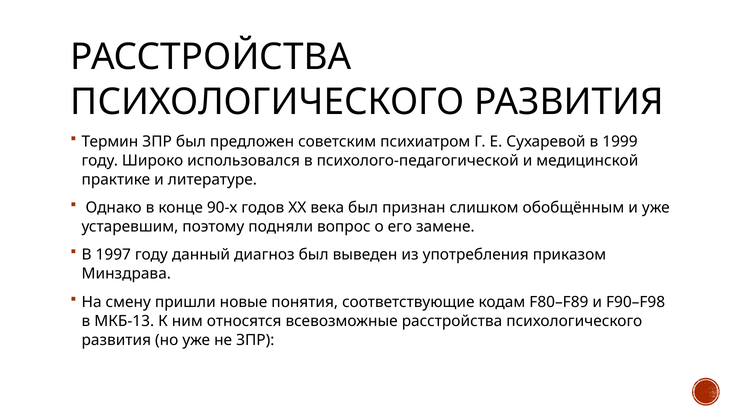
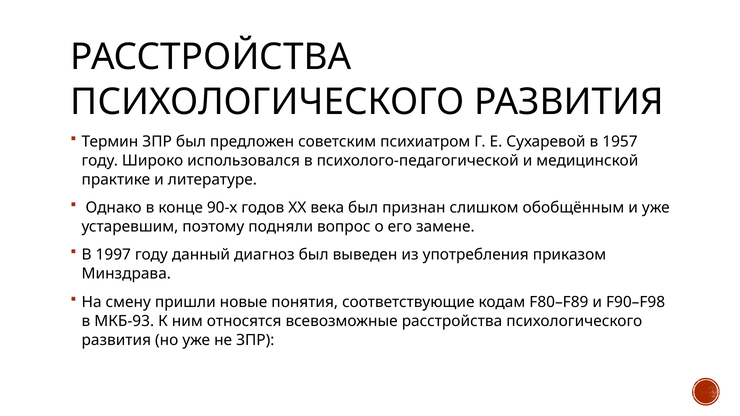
1999: 1999 -> 1957
МКБ-13: МКБ-13 -> МКБ-93
